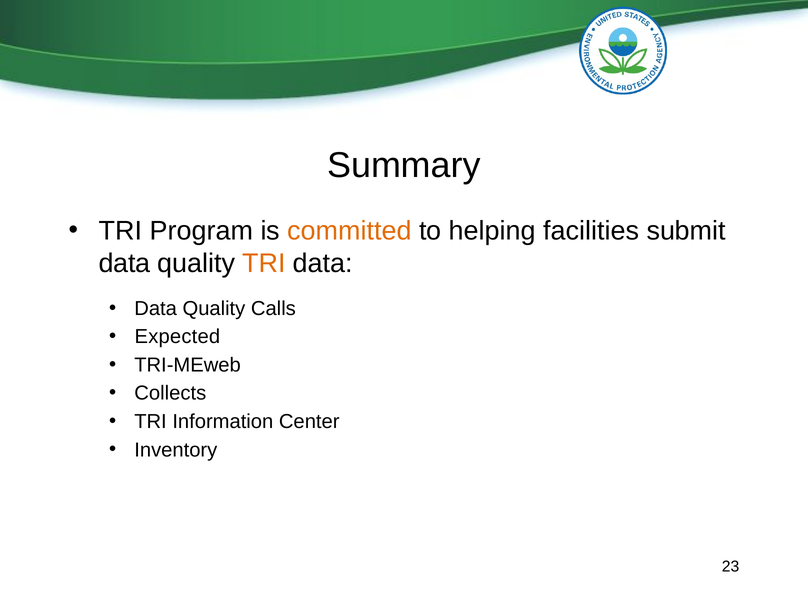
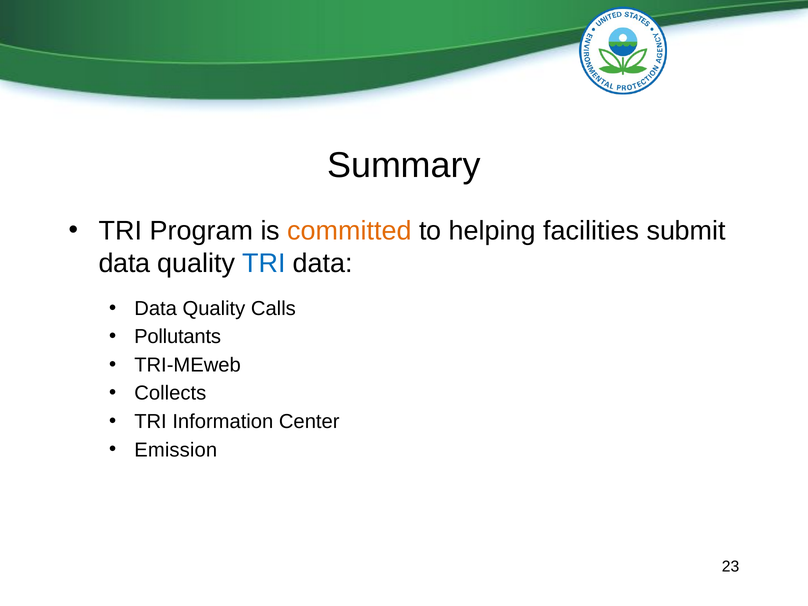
TRI at (264, 263) colour: orange -> blue
Expected: Expected -> Pollutants
Inventory: Inventory -> Emission
